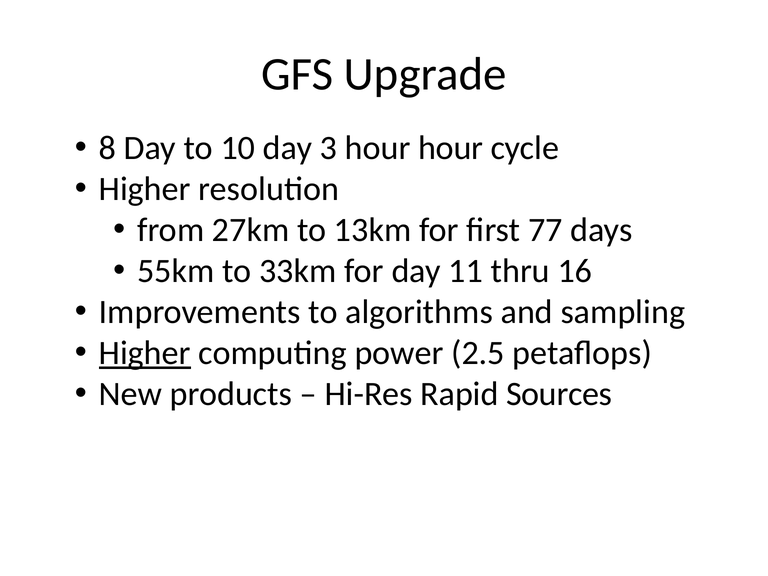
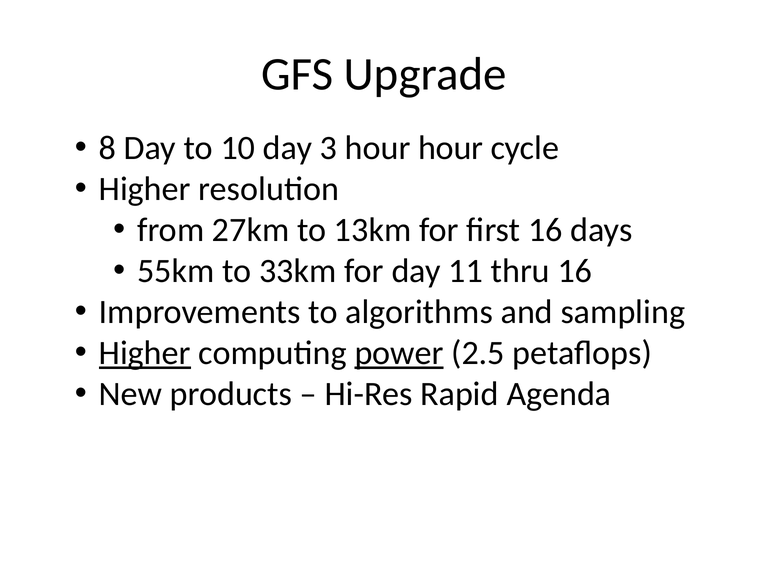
first 77: 77 -> 16
power underline: none -> present
Sources: Sources -> Agenda
